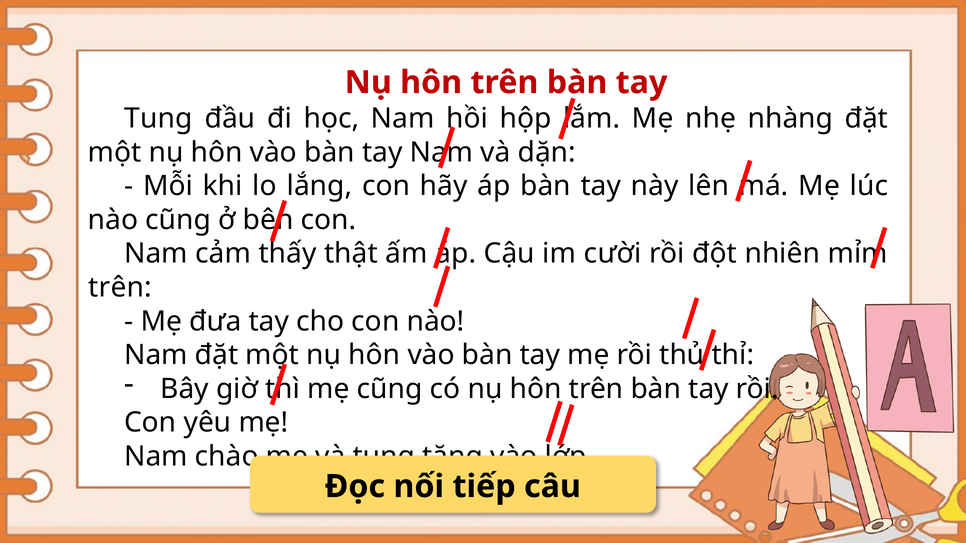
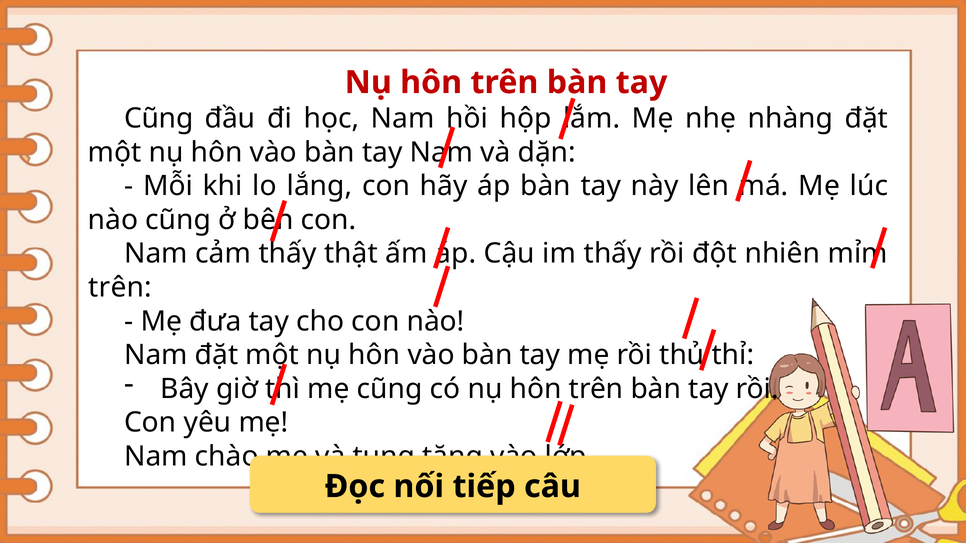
Tung at (159, 119): Tung -> Cũng
im cười: cười -> thấy
